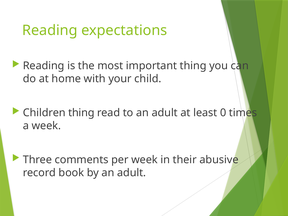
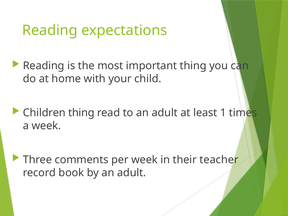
0: 0 -> 1
abusive: abusive -> teacher
